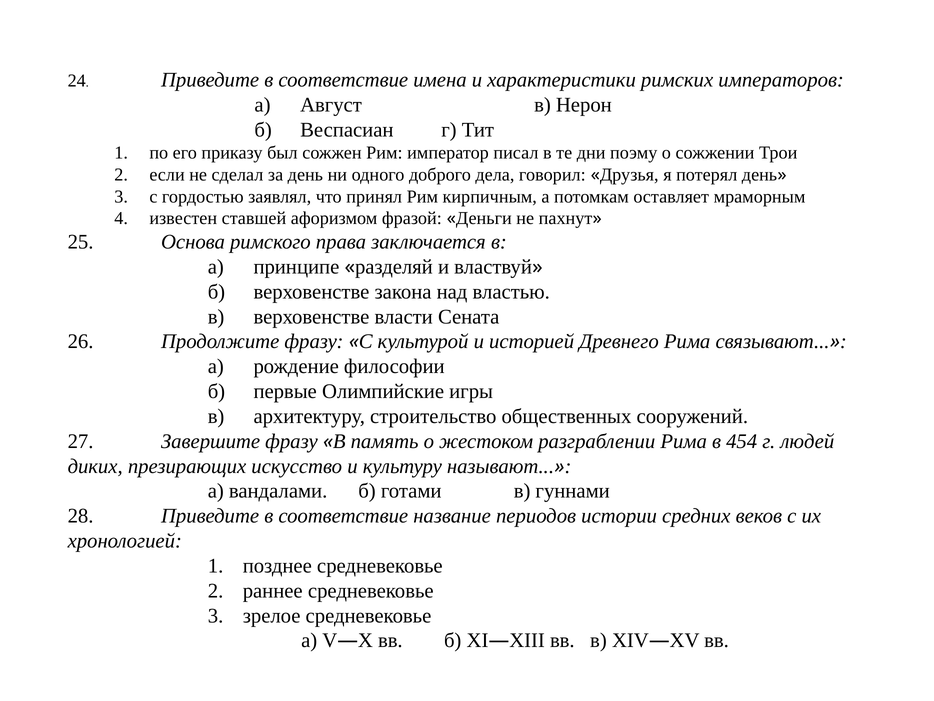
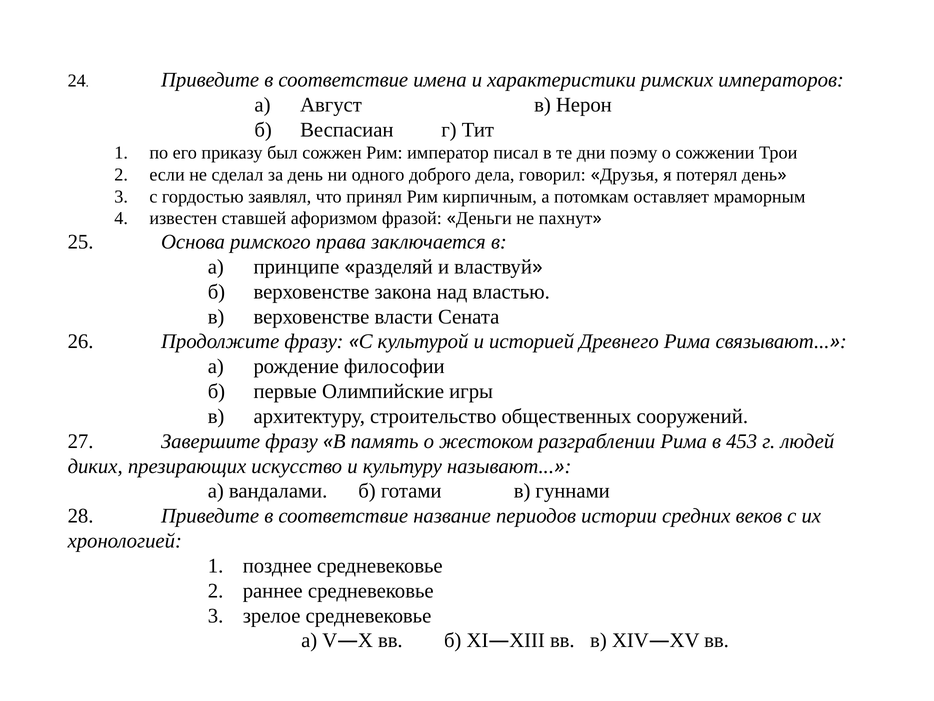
454: 454 -> 453
